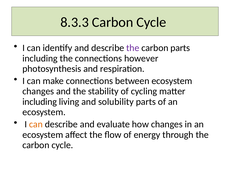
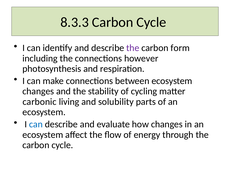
carbon parts: parts -> form
including at (40, 101): including -> carbonic
can at (36, 124) colour: orange -> blue
